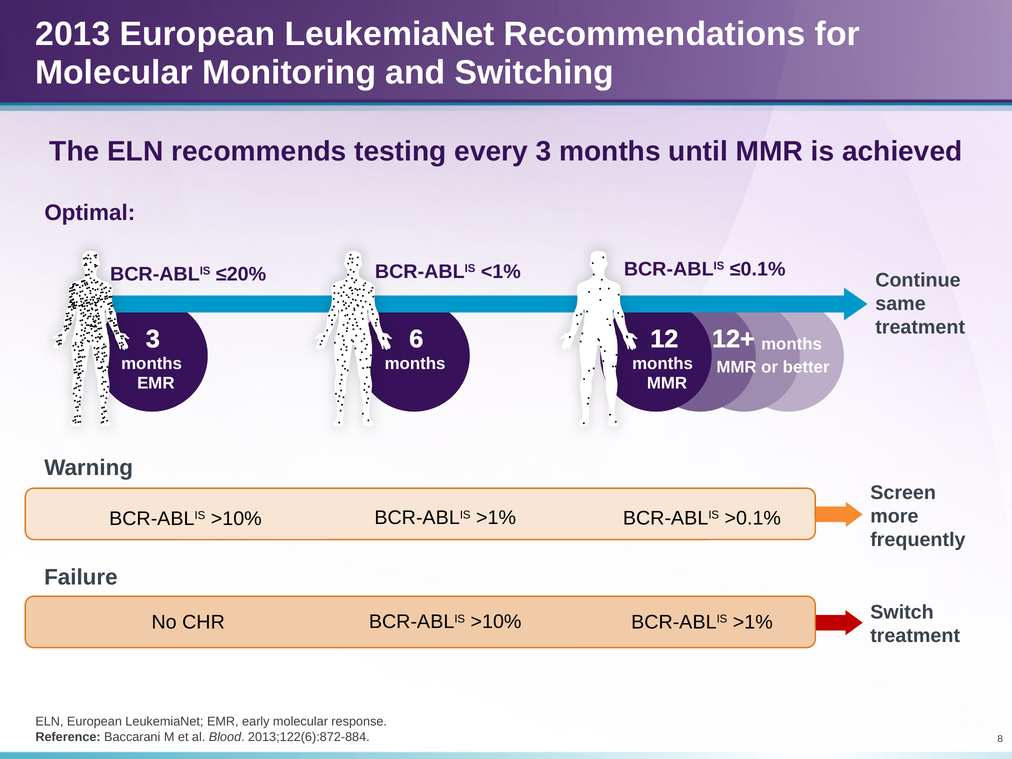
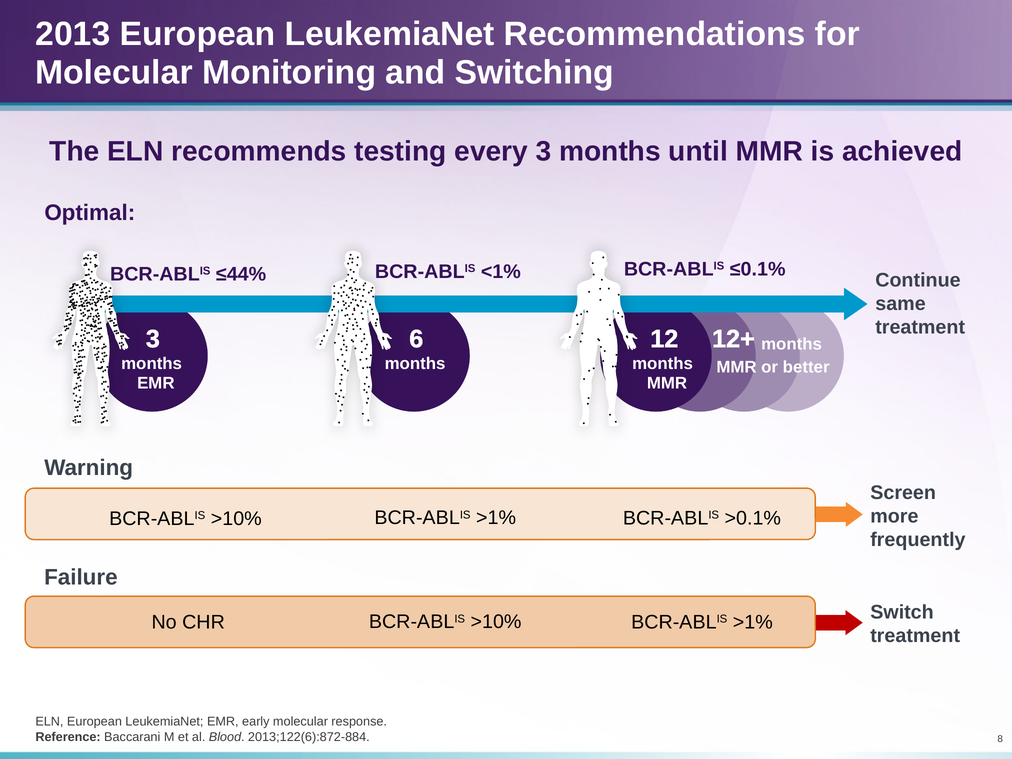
≤20%: ≤20% -> ≤44%
